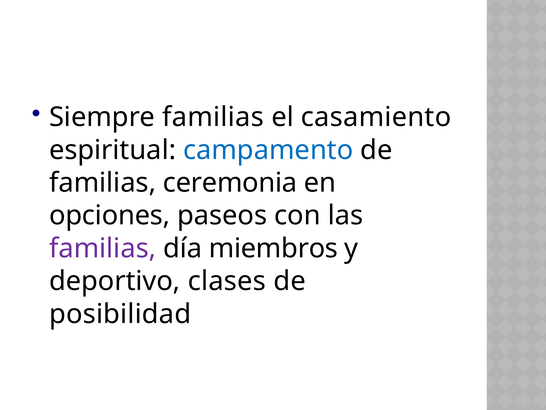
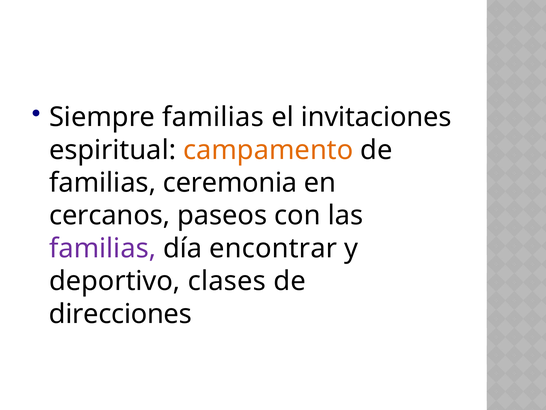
casamiento: casamiento -> invitaciones
campamento colour: blue -> orange
opciones: opciones -> cercanos
miembros: miembros -> encontrar
posibilidad: posibilidad -> direcciones
